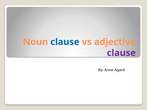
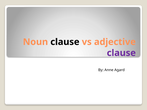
clause at (65, 42) colour: blue -> black
